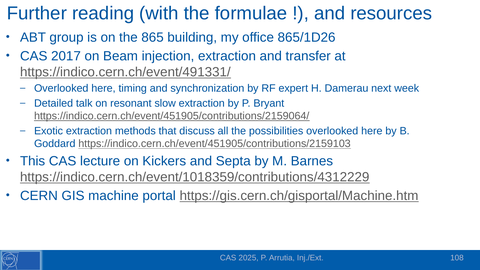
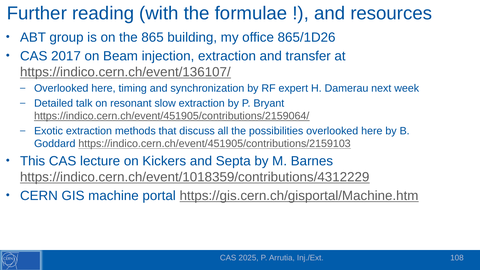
https://indico.cern.ch/event/491331/: https://indico.cern.ch/event/491331/ -> https://indico.cern.ch/event/136107/
